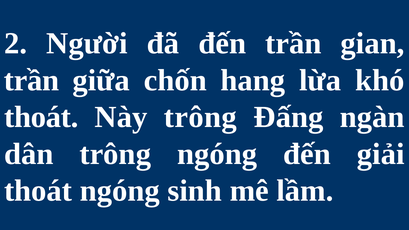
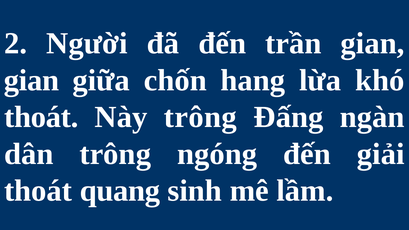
trần at (31, 80): trần -> gian
thoát ngóng: ngóng -> quang
